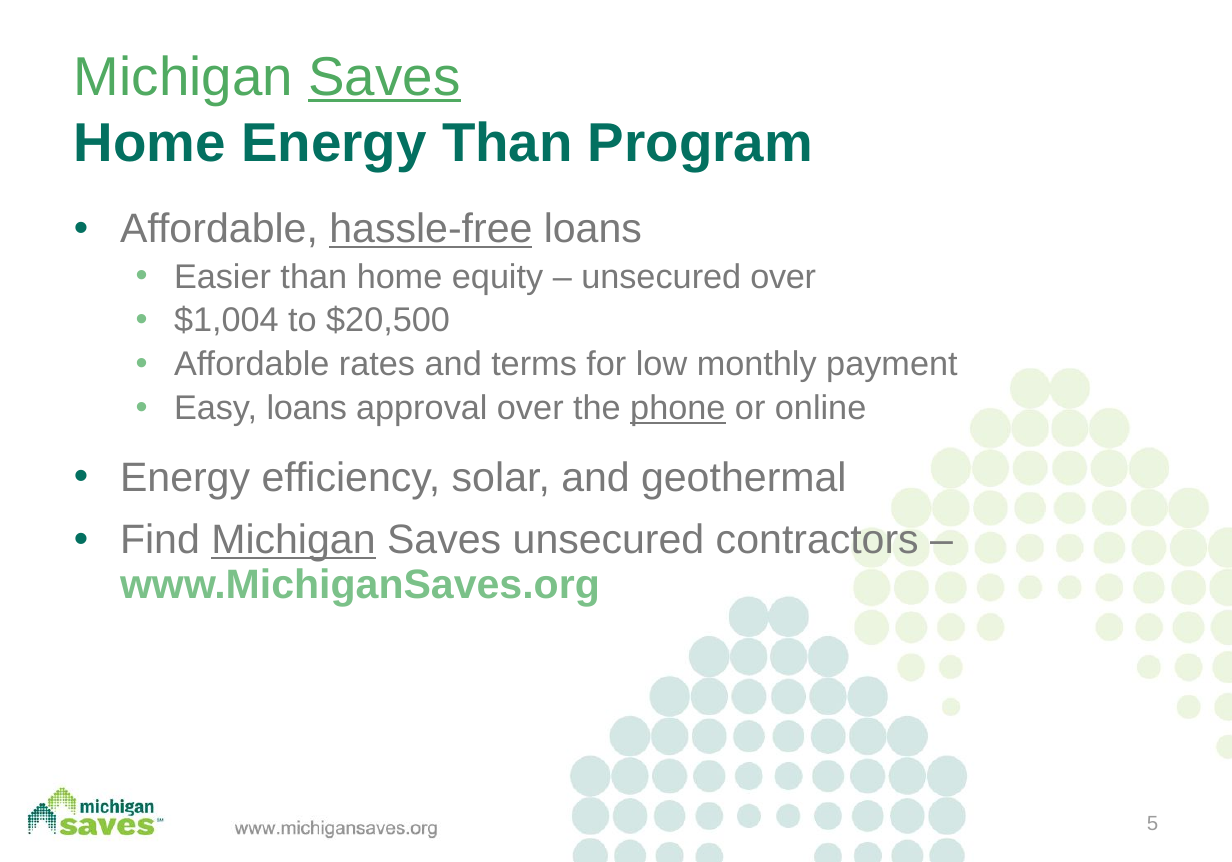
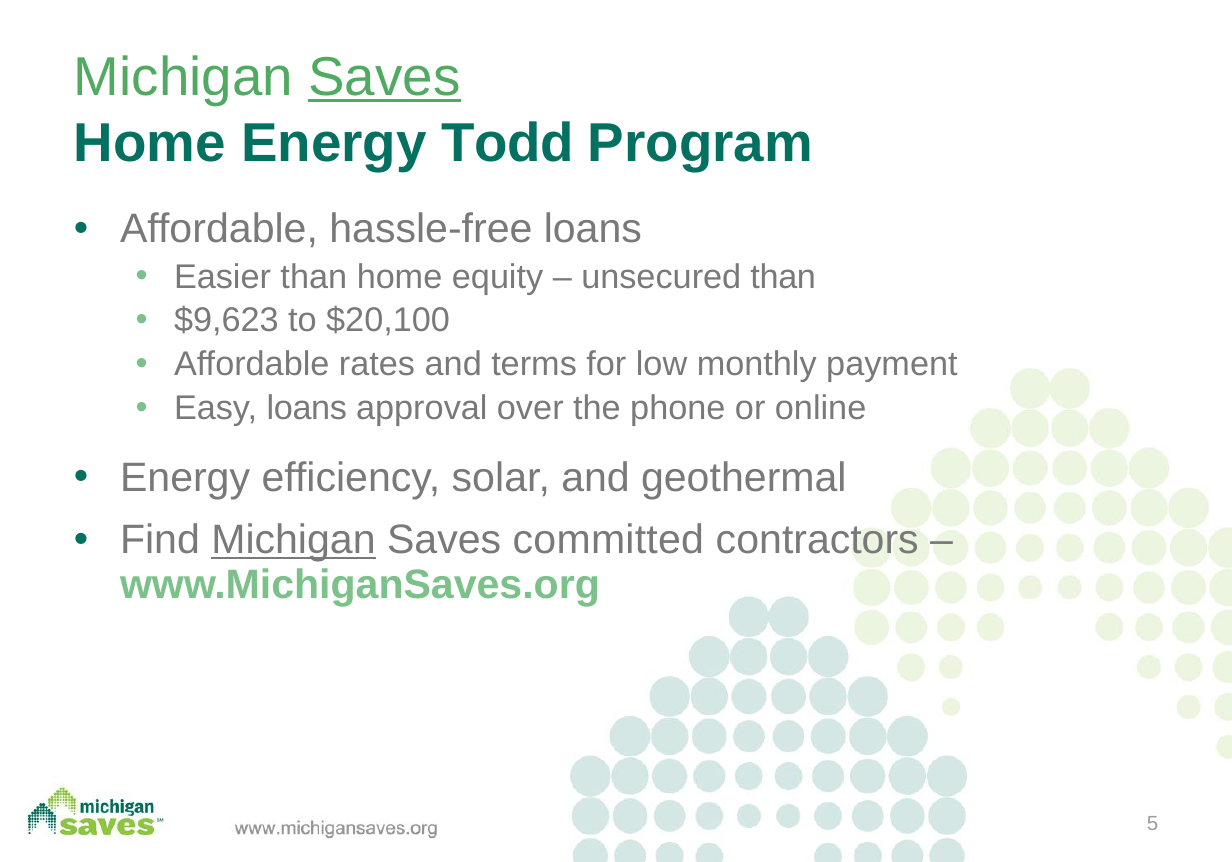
Energy Than: Than -> Todd
hassle-free underline: present -> none
unsecured over: over -> than
$1,004: $1,004 -> $9,623
$20,500: $20,500 -> $20,100
phone underline: present -> none
Saves unsecured: unsecured -> committed
